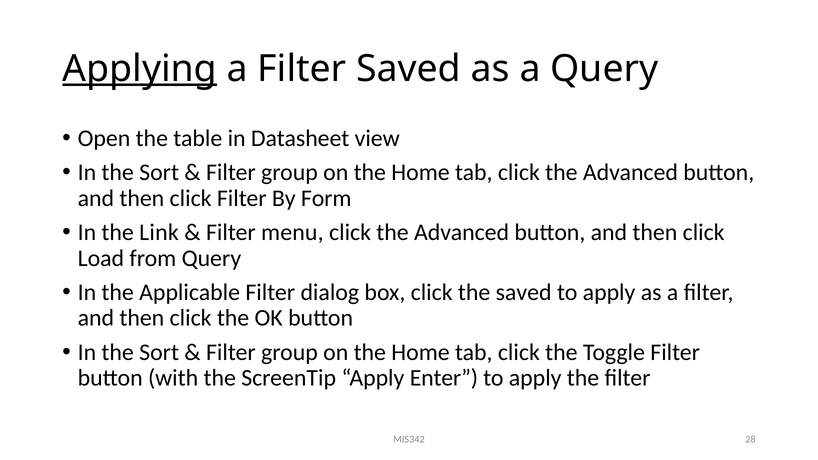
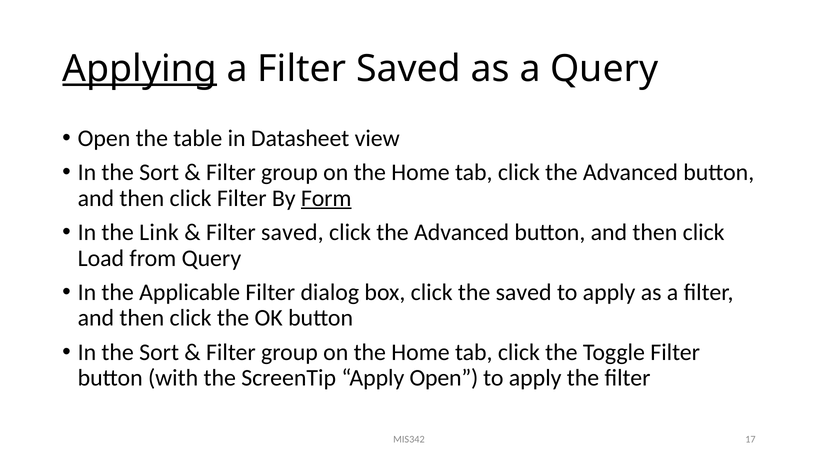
Form underline: none -> present
menu at (292, 232): menu -> saved
Apply Enter: Enter -> Open
28: 28 -> 17
